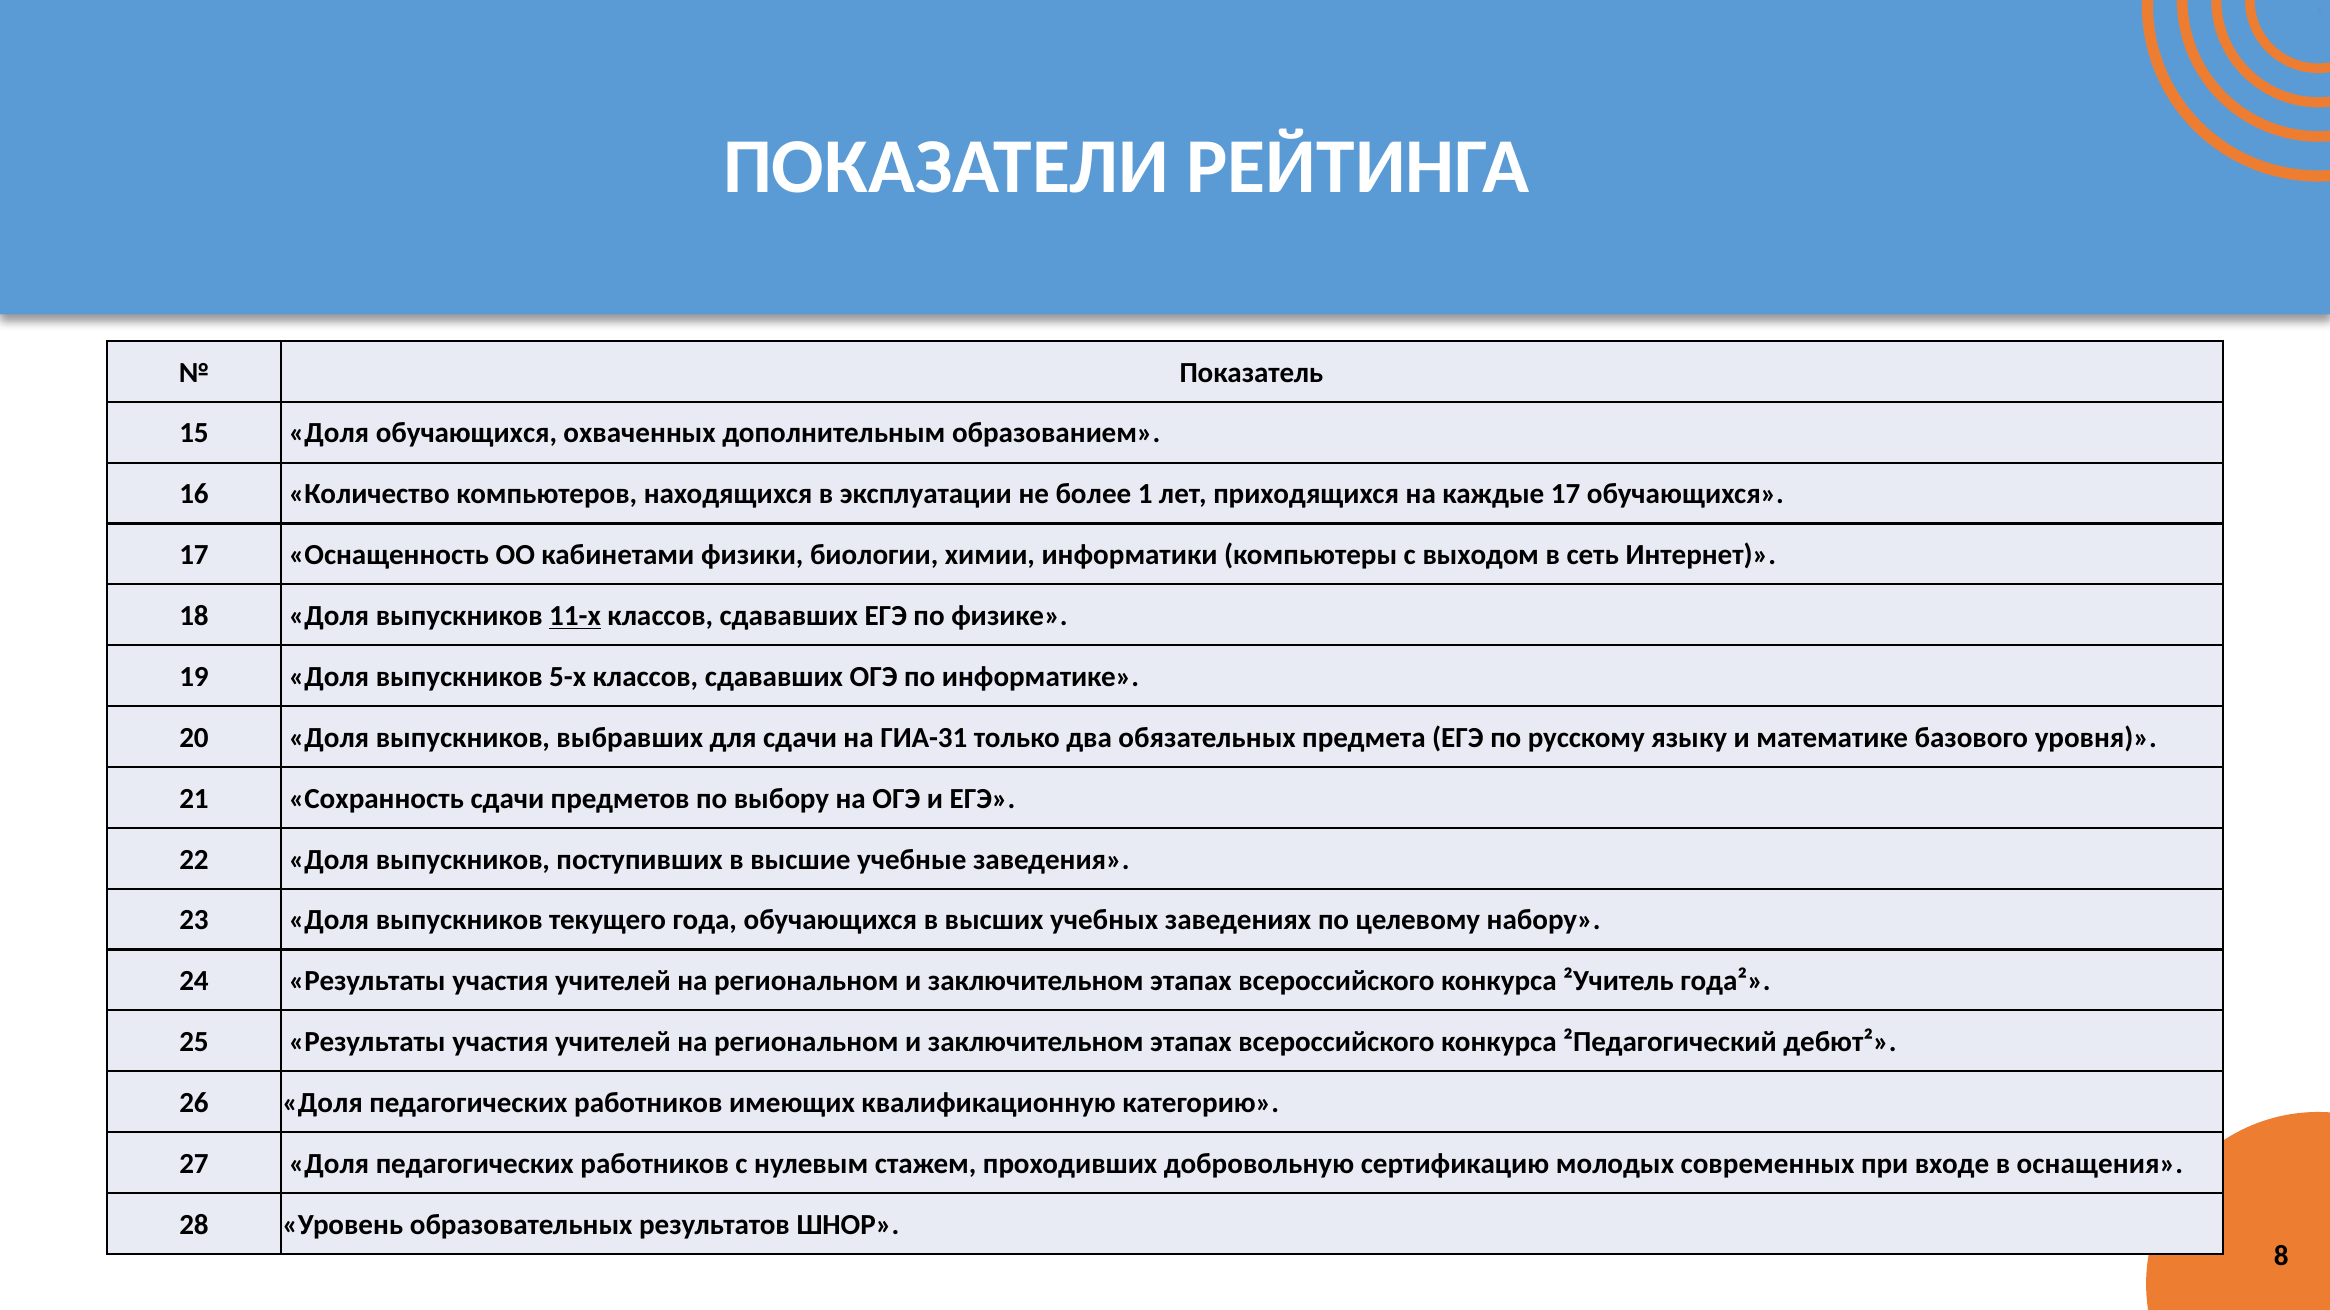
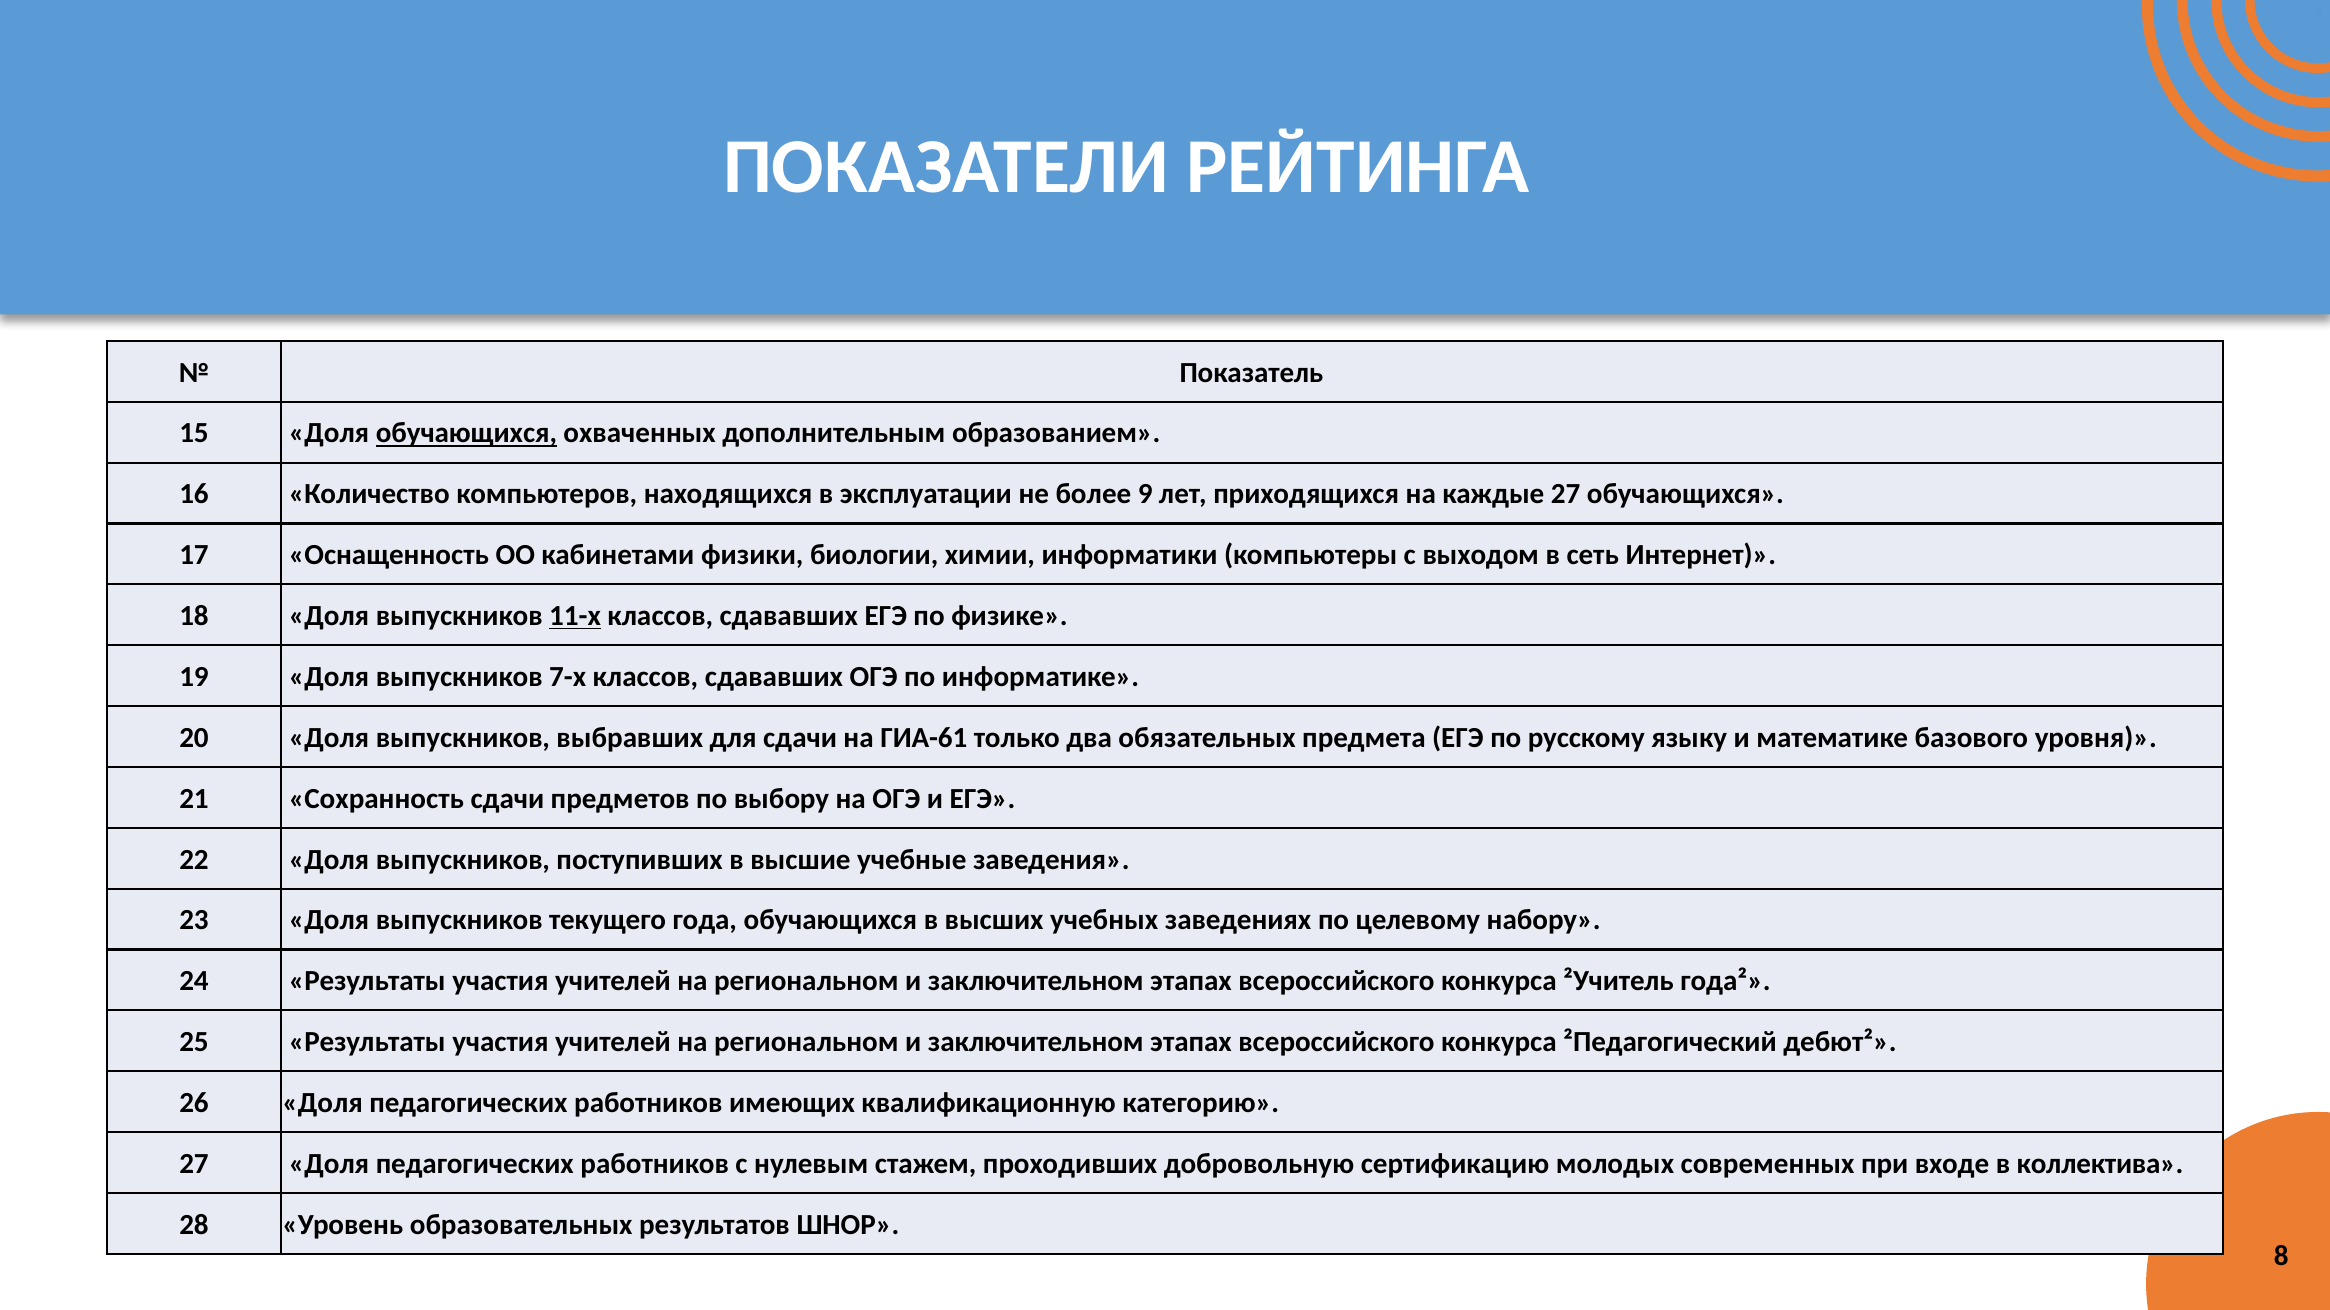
обучающихся at (466, 434) underline: none -> present
1: 1 -> 9
каждые 17: 17 -> 27
5-х: 5-х -> 7-х
ГИА-31: ГИА-31 -> ГИА-61
оснащения: оснащения -> коллектива
